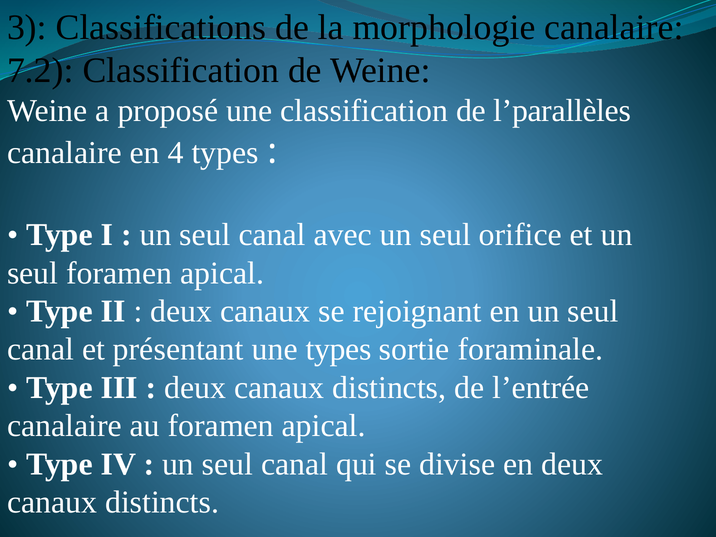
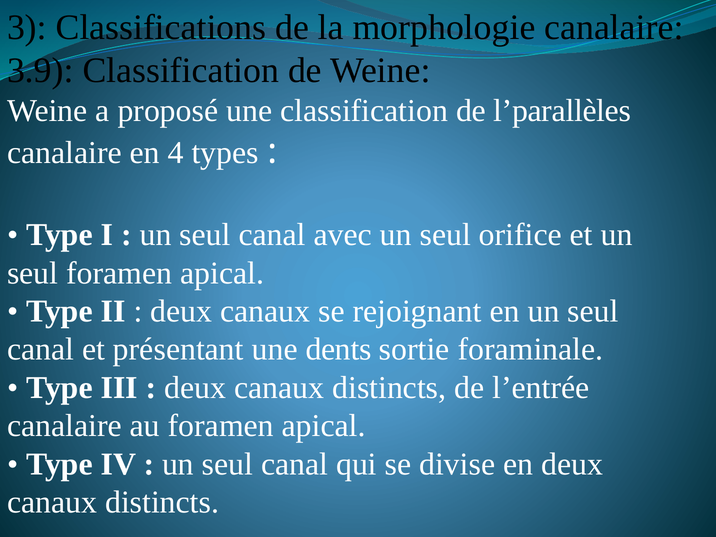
7.2: 7.2 -> 3.9
une types: types -> dents
